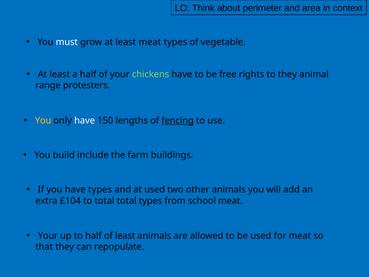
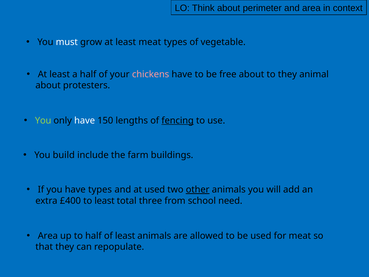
chickens colour: light green -> pink
free rights: rights -> about
range at (48, 85): range -> about
You at (43, 120) colour: yellow -> light green
other underline: none -> present
£104: £104 -> £400
to total: total -> least
total types: types -> three
school meat: meat -> need
Your at (48, 236): Your -> Area
